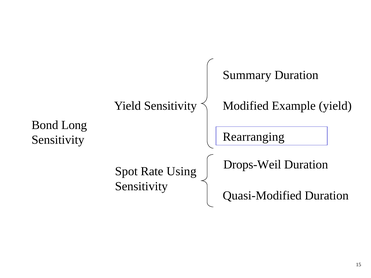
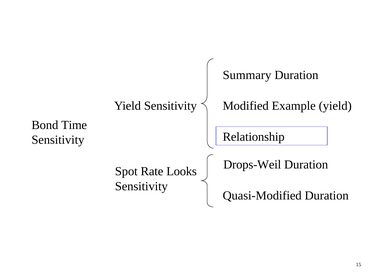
Long: Long -> Time
Rearranging: Rearranging -> Relationship
Using: Using -> Looks
